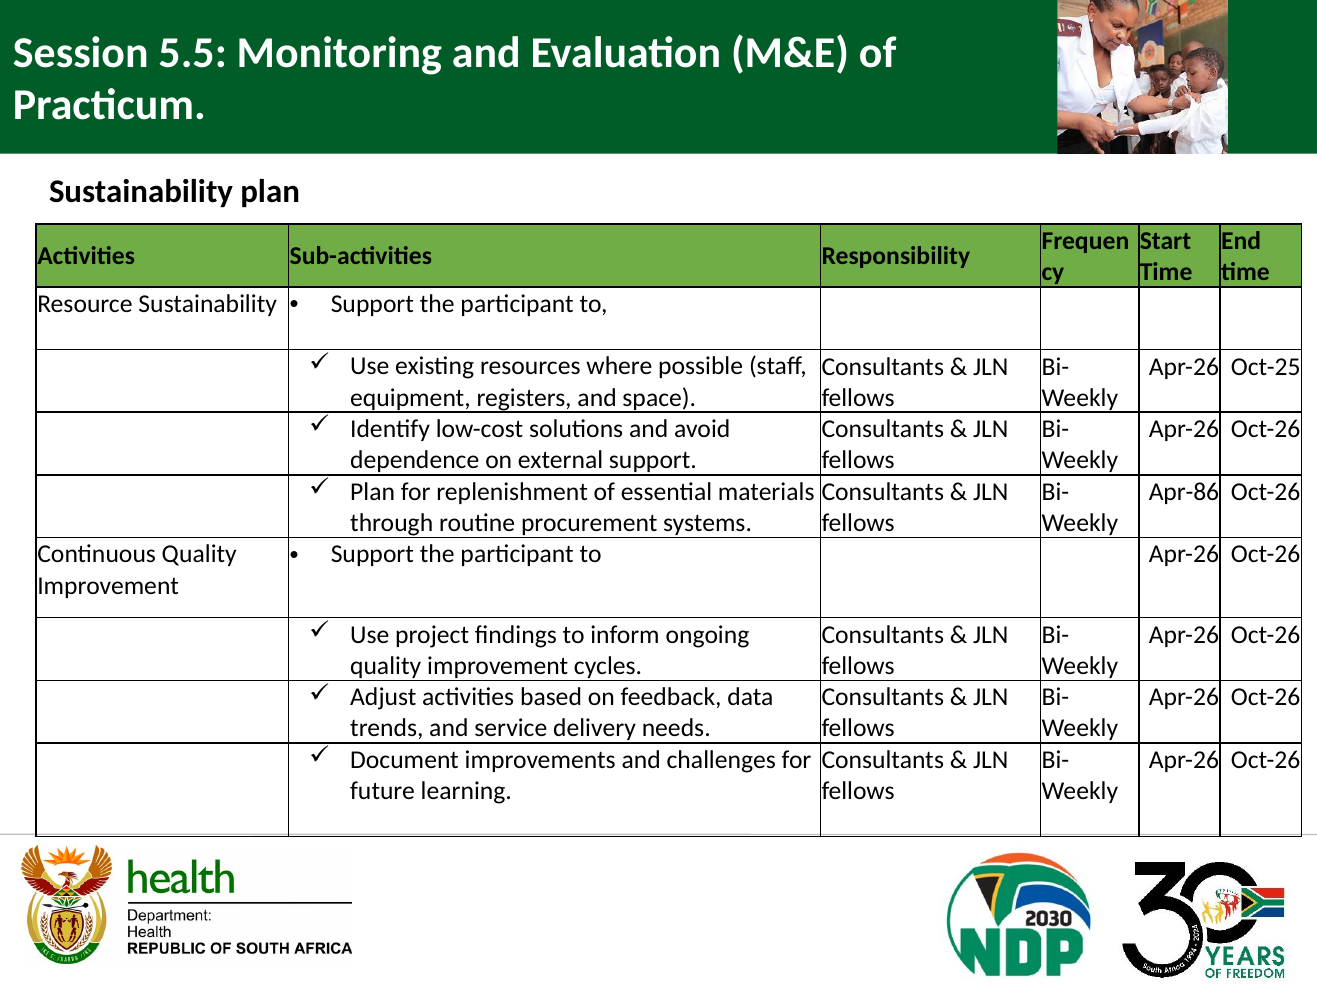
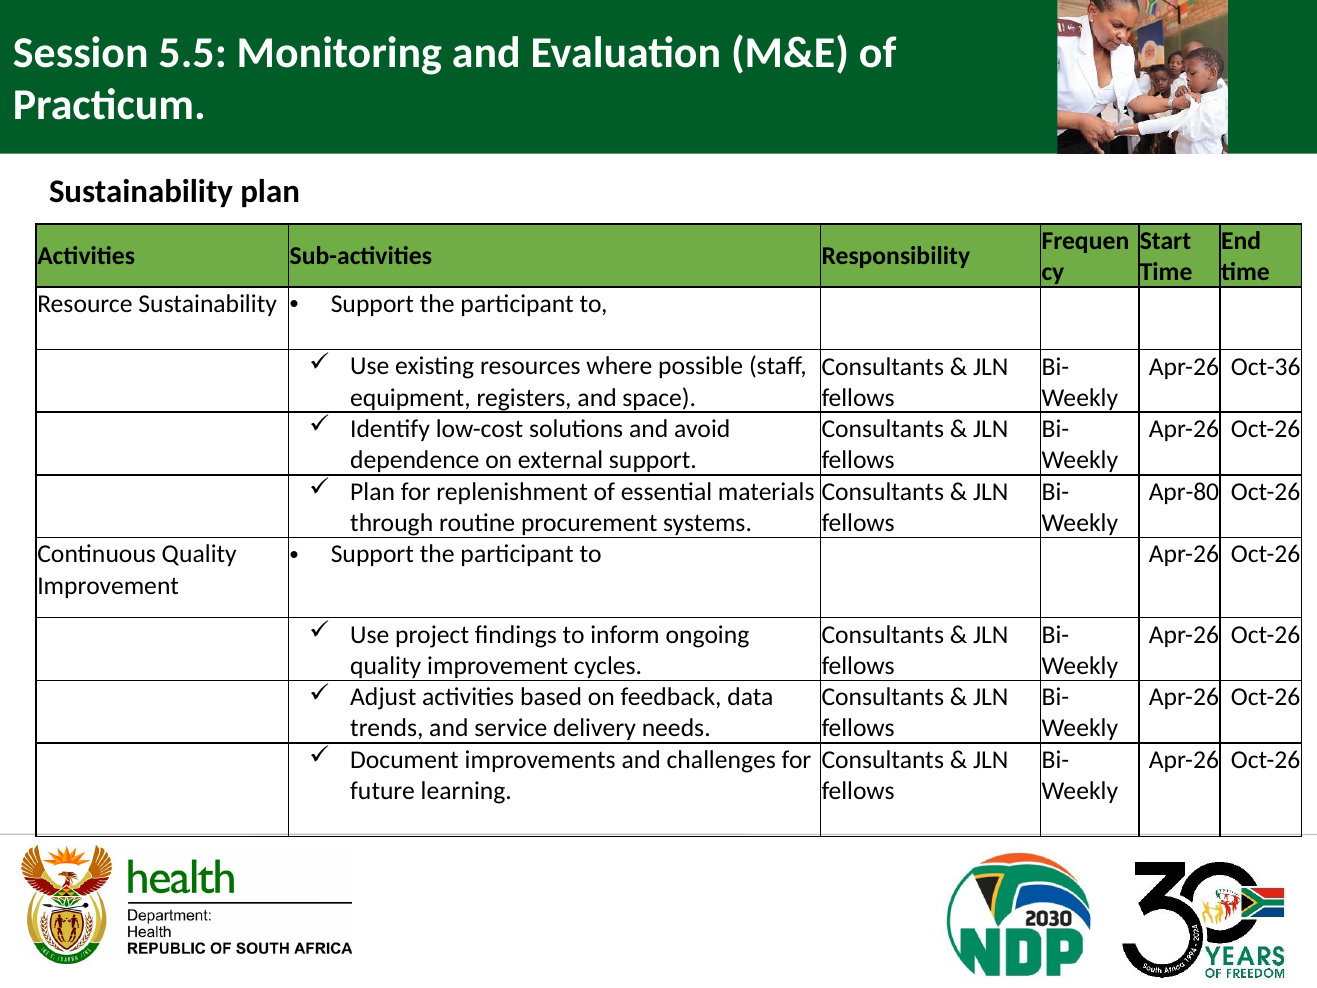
Oct-25: Oct-25 -> Oct-36
Apr-86: Apr-86 -> Apr-80
